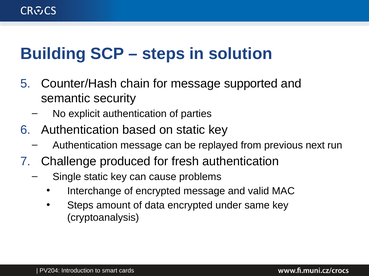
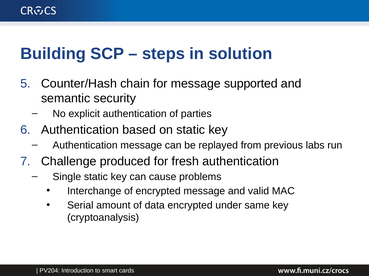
next: next -> labs
Steps at (80, 206): Steps -> Serial
